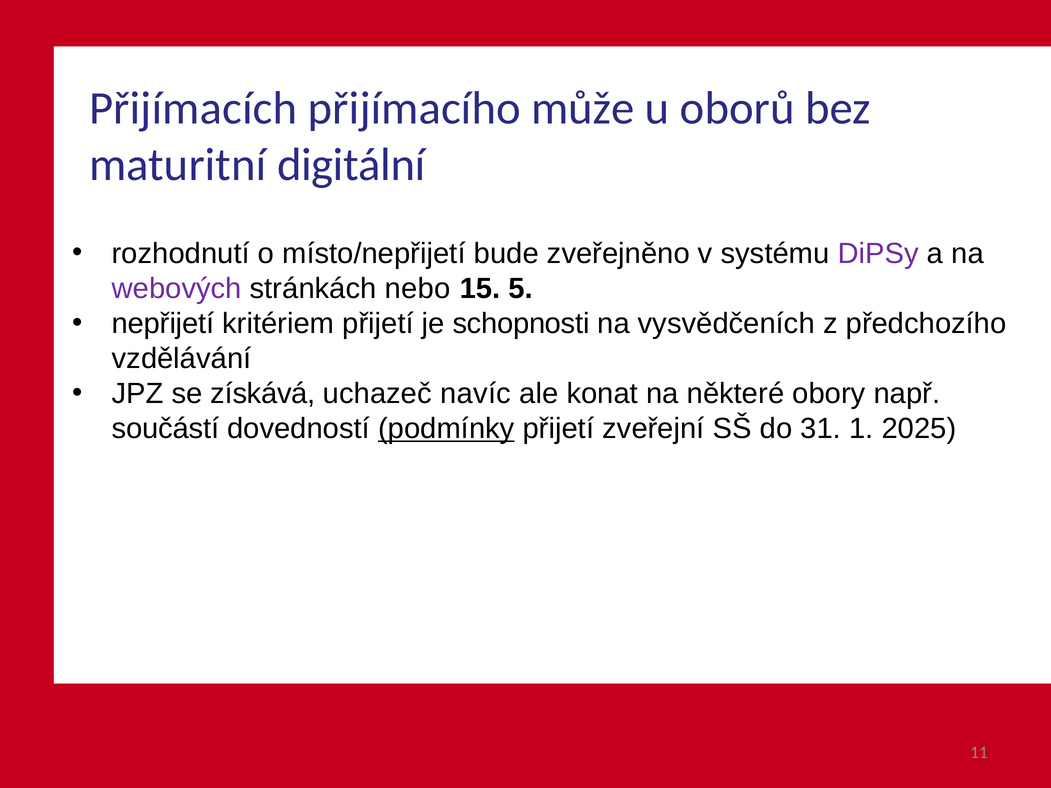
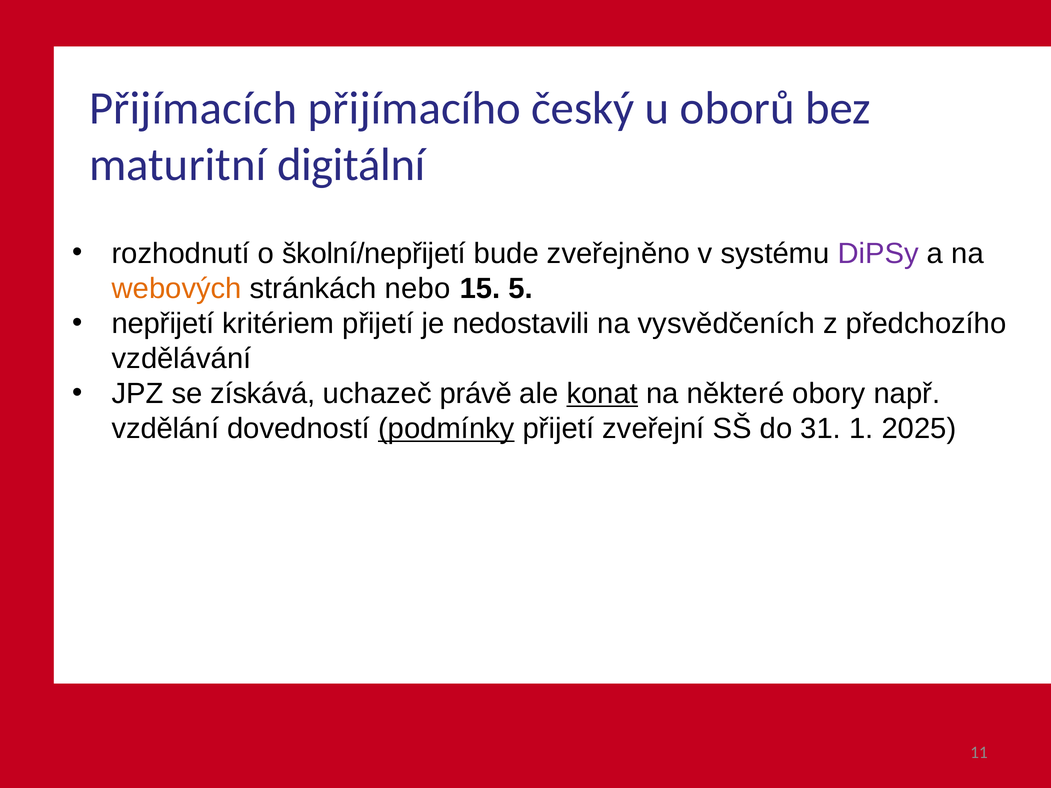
může: může -> český
místo/nepřijetí: místo/nepřijetí -> školní/nepřijetí
webových colour: purple -> orange
schopnosti: schopnosti -> nedostavili
navíc: navíc -> právě
konat underline: none -> present
součástí: součástí -> vzdělání
